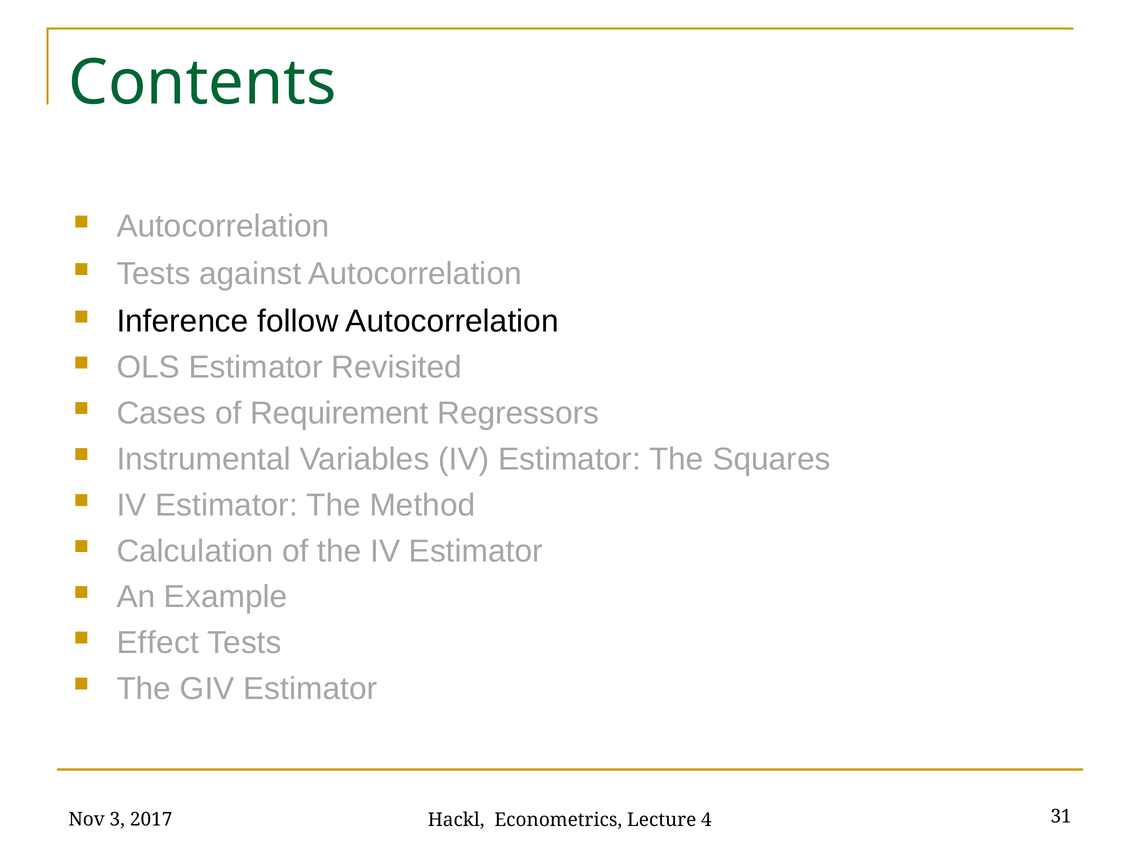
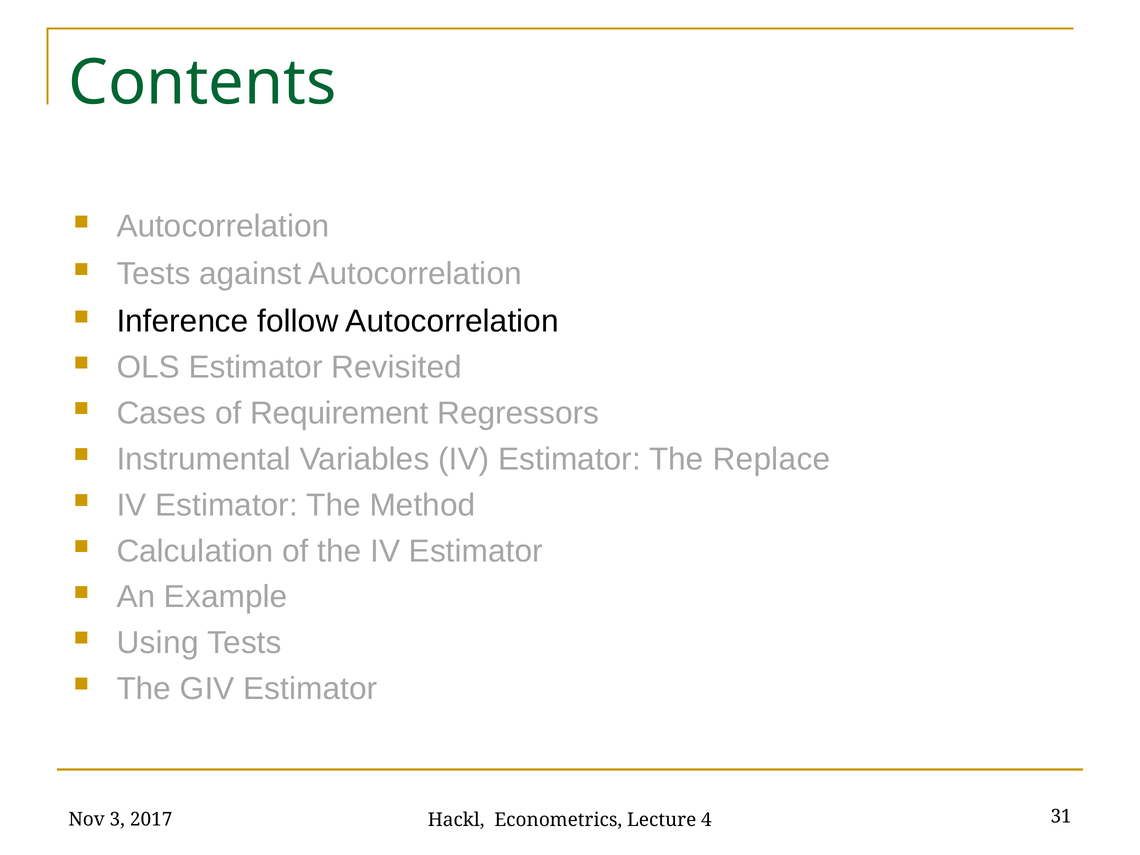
Squares: Squares -> Replace
Effect: Effect -> Using
